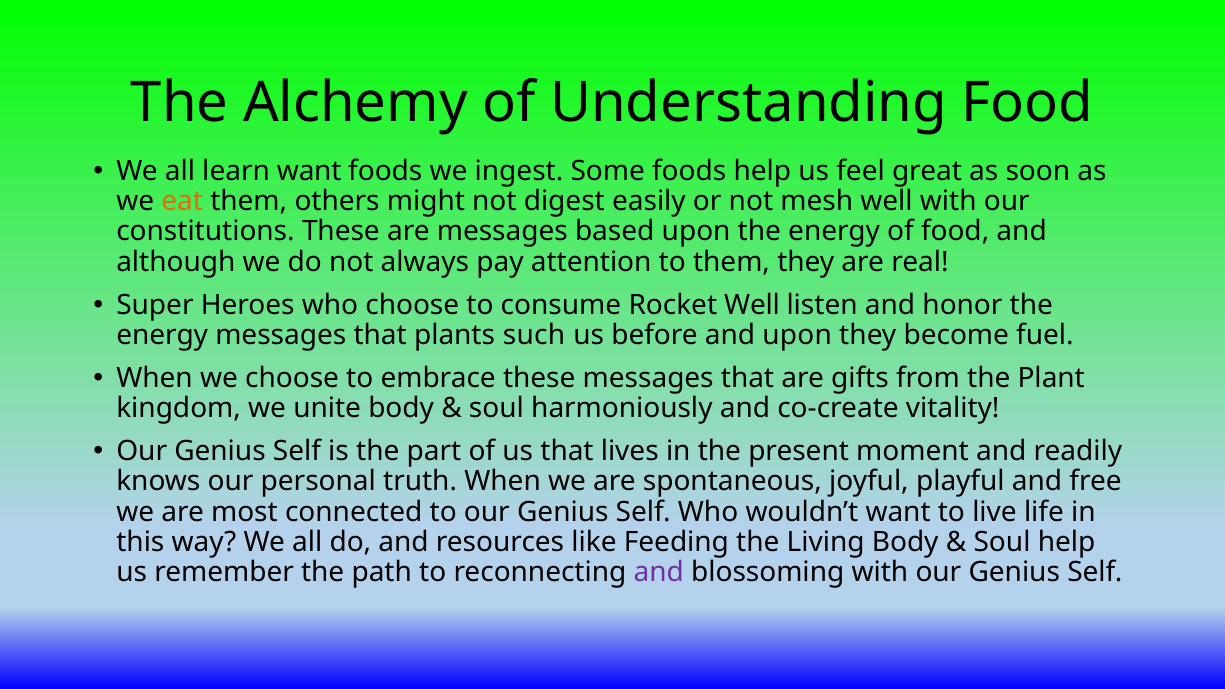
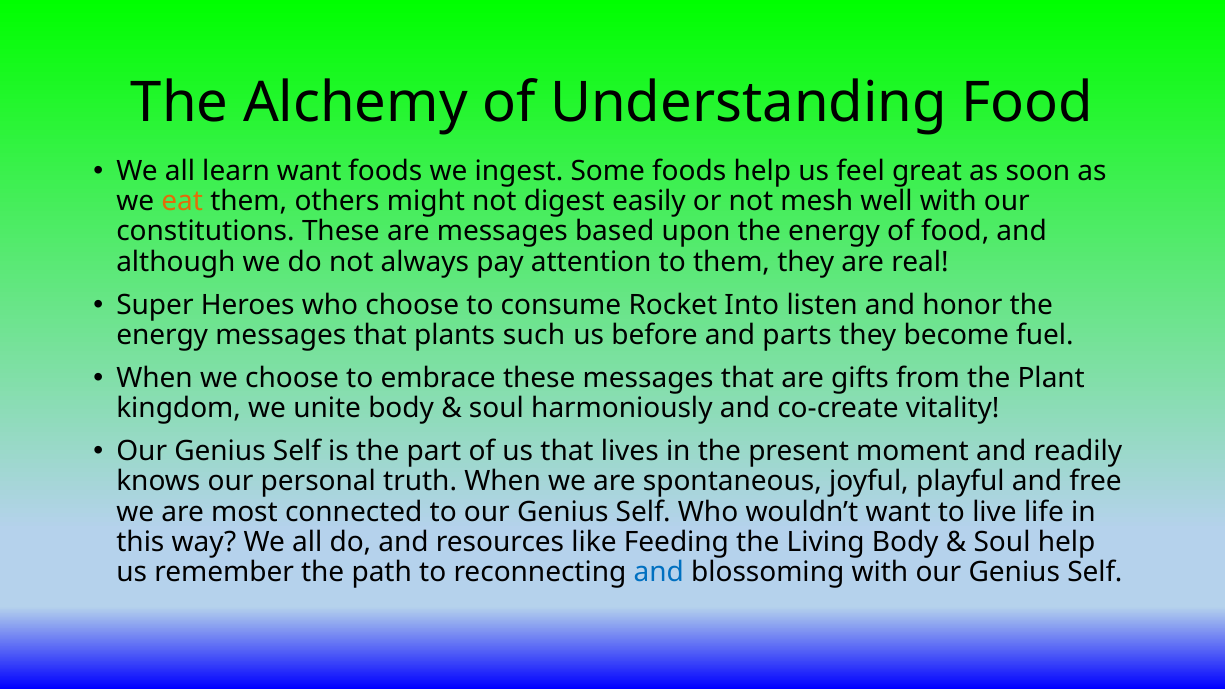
Rocket Well: Well -> Into
and upon: upon -> parts
and at (659, 573) colour: purple -> blue
